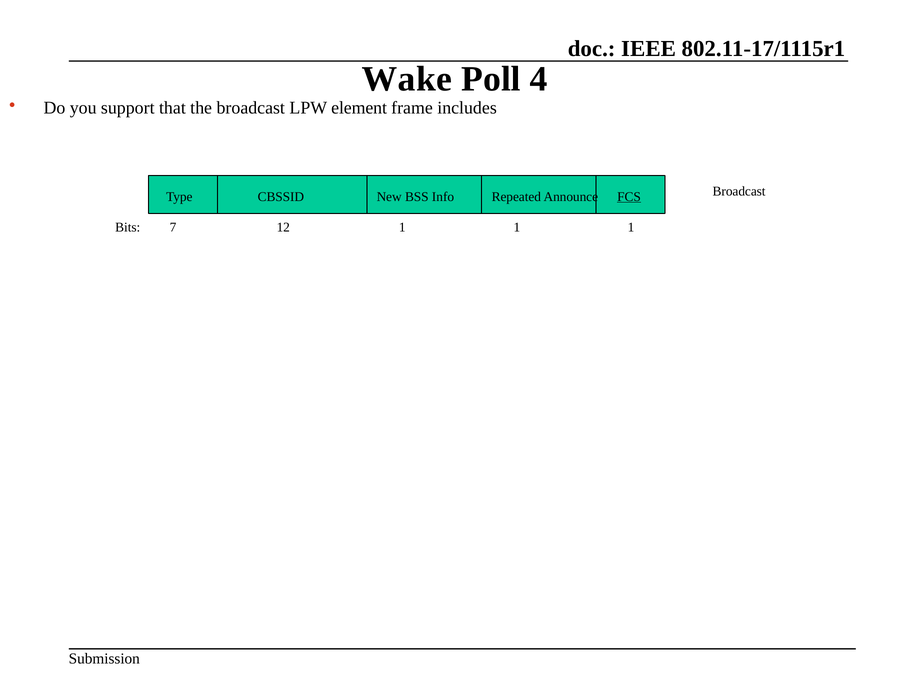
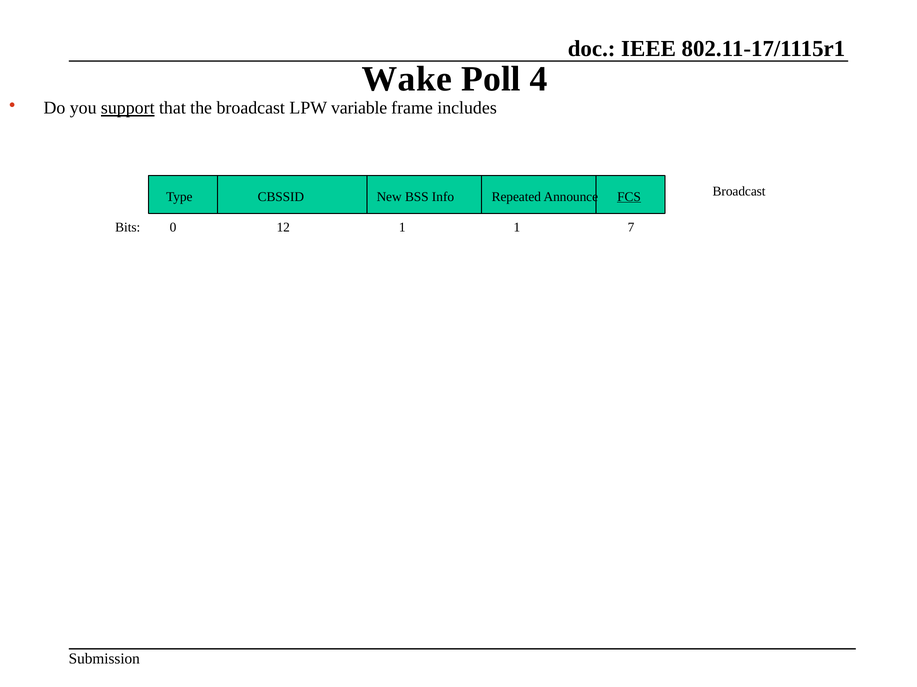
support underline: none -> present
element: element -> variable
7: 7 -> 0
12 1: 1 -> 7
